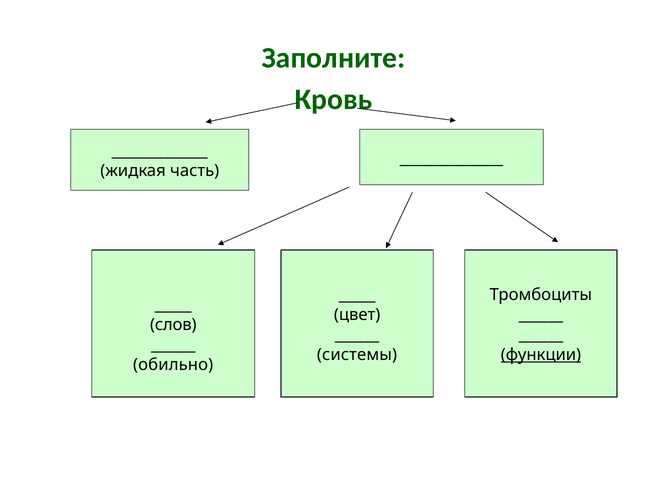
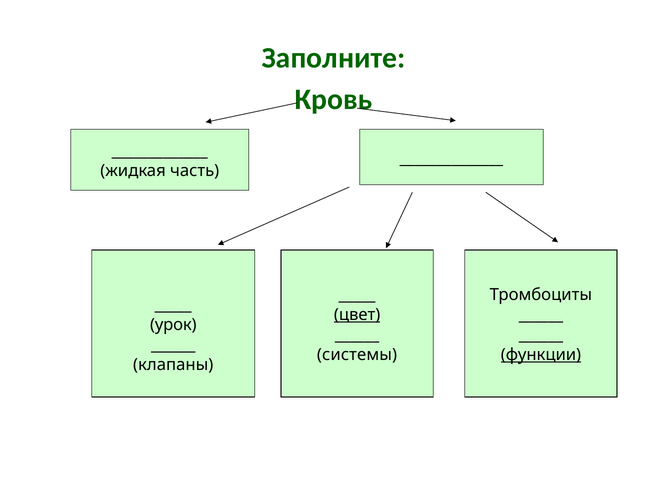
цвет underline: none -> present
слов: слов -> урок
обильно: обильно -> клапаны
